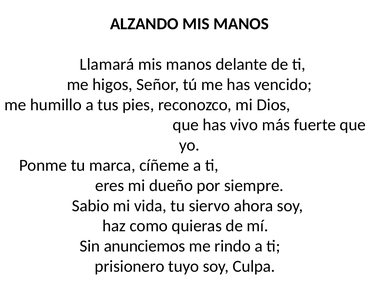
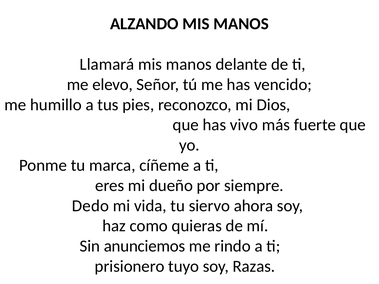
higos: higos -> elevo
Sabio: Sabio -> Dedo
Culpa: Culpa -> Razas
